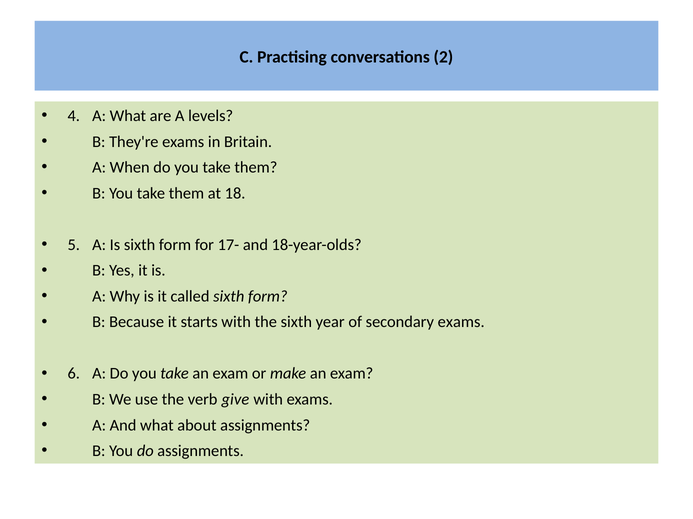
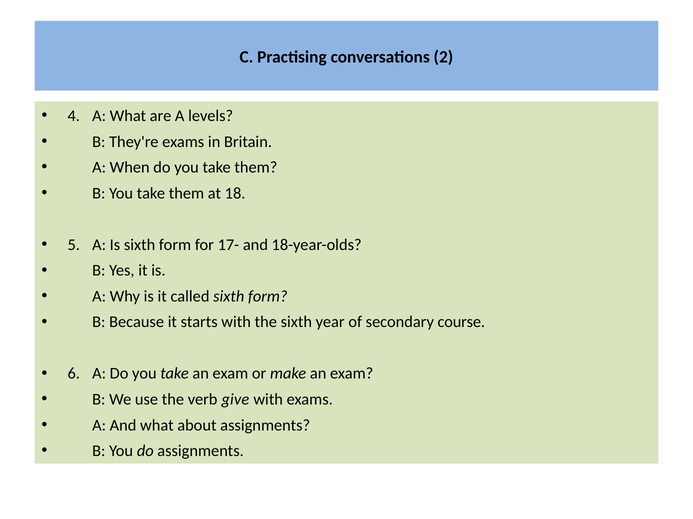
secondary exams: exams -> course
